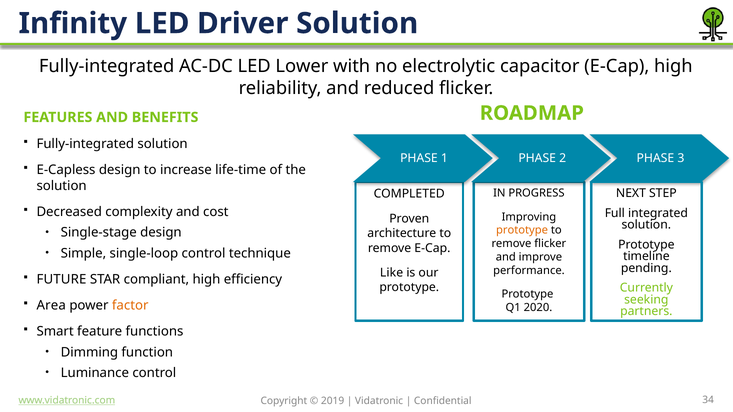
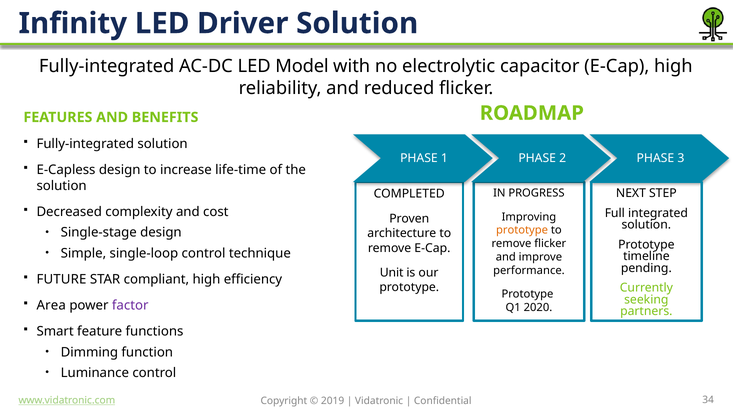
Lower: Lower -> Model
Like: Like -> Unit
factor colour: orange -> purple
